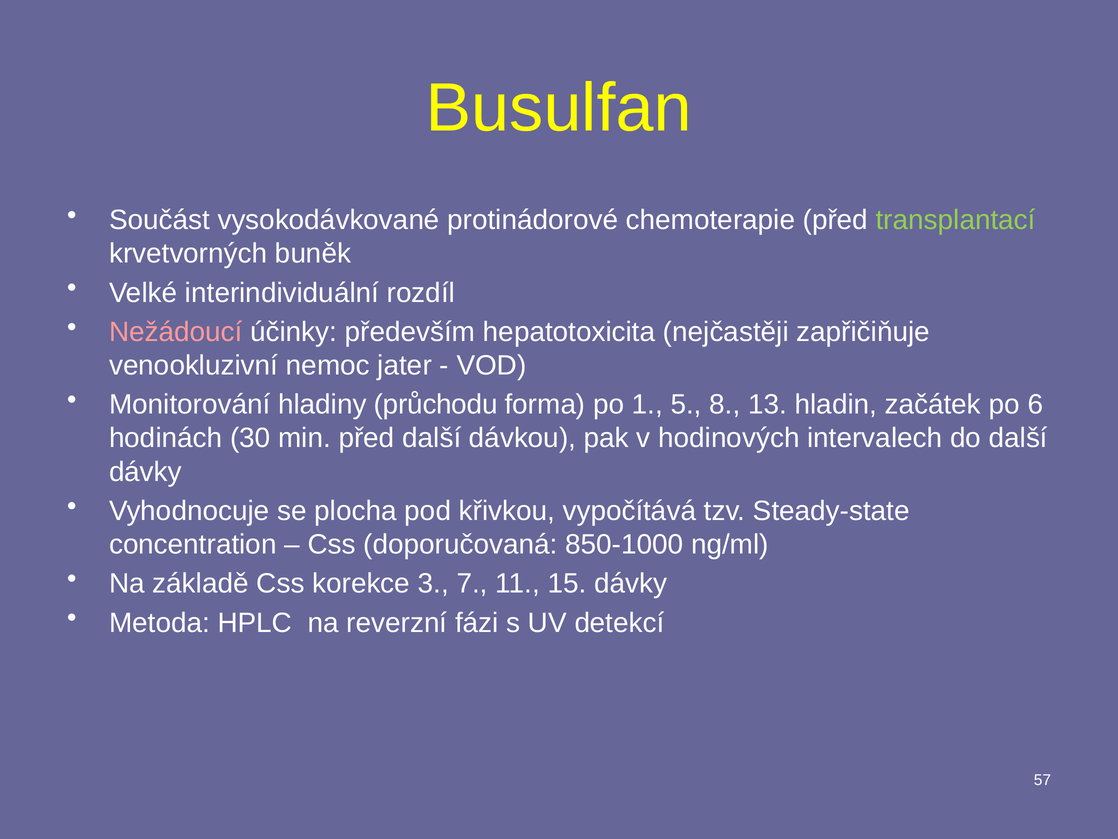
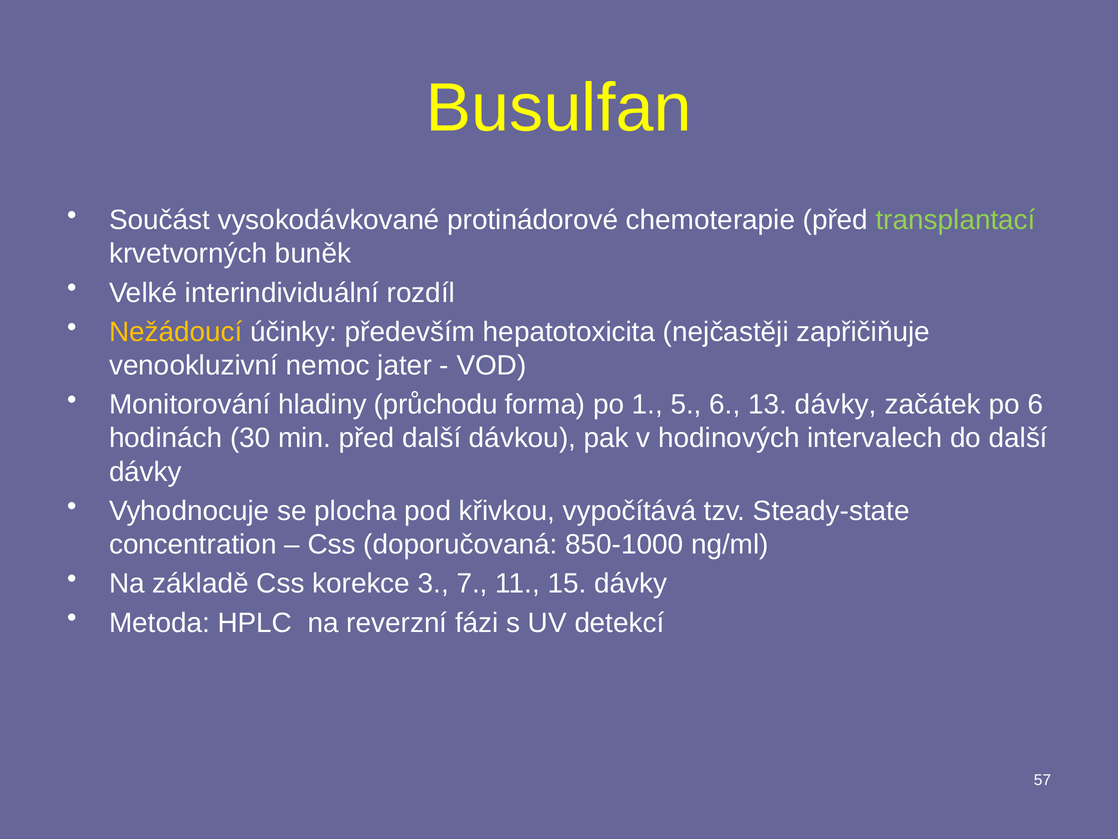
Nežádoucí colour: pink -> yellow
5 8: 8 -> 6
13 hladin: hladin -> dávky
